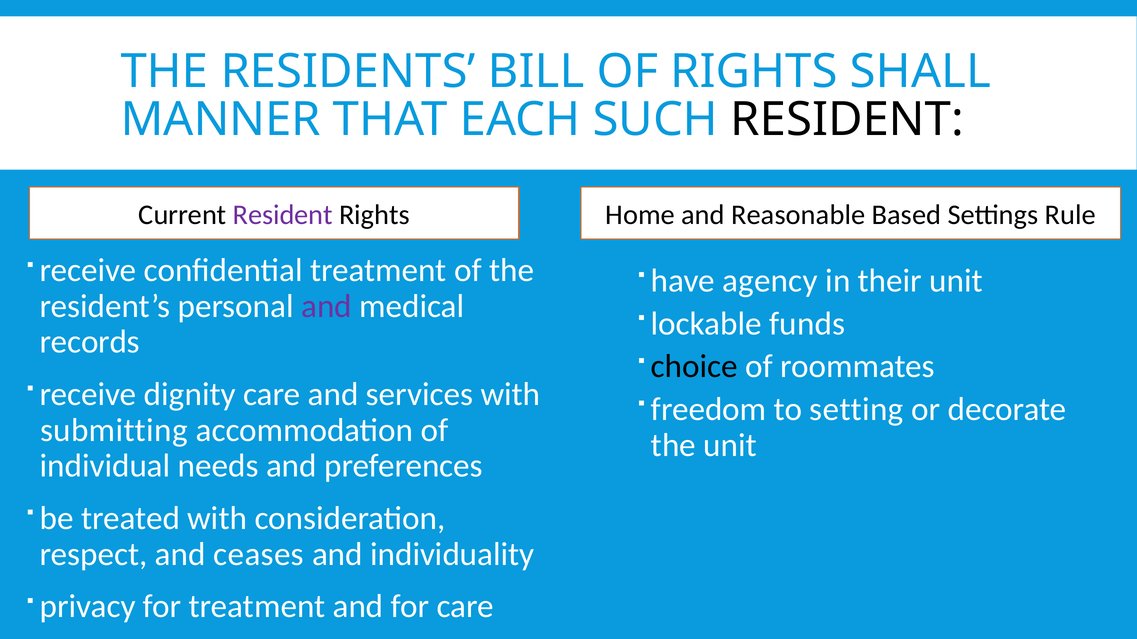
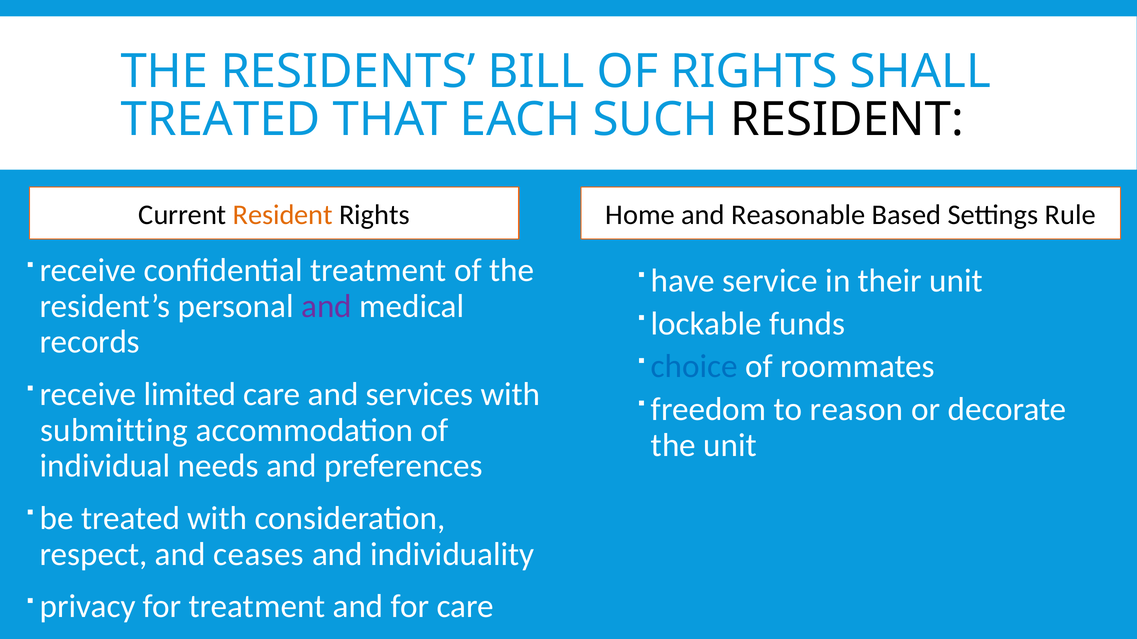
MANNER at (221, 120): MANNER -> TREATED
Resident at (283, 215) colour: purple -> orange
agency: agency -> service
choice colour: black -> blue
dignity: dignity -> limited
setting: setting -> reason
